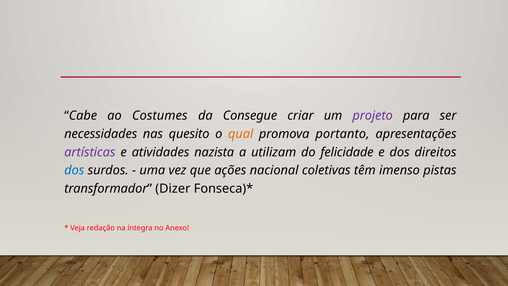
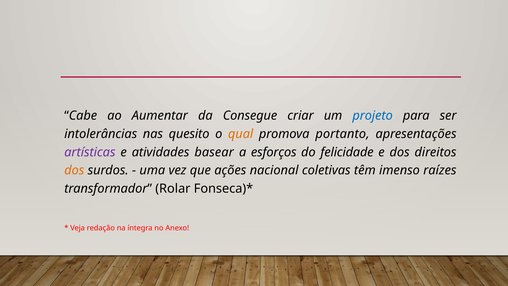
Costumes: Costumes -> Aumentar
projeto colour: purple -> blue
necessidades: necessidades -> intolerâncias
nazista: nazista -> basear
utilizam: utilizam -> esforços
dos at (74, 170) colour: blue -> orange
pistas: pistas -> raízes
Dizer: Dizer -> Rolar
